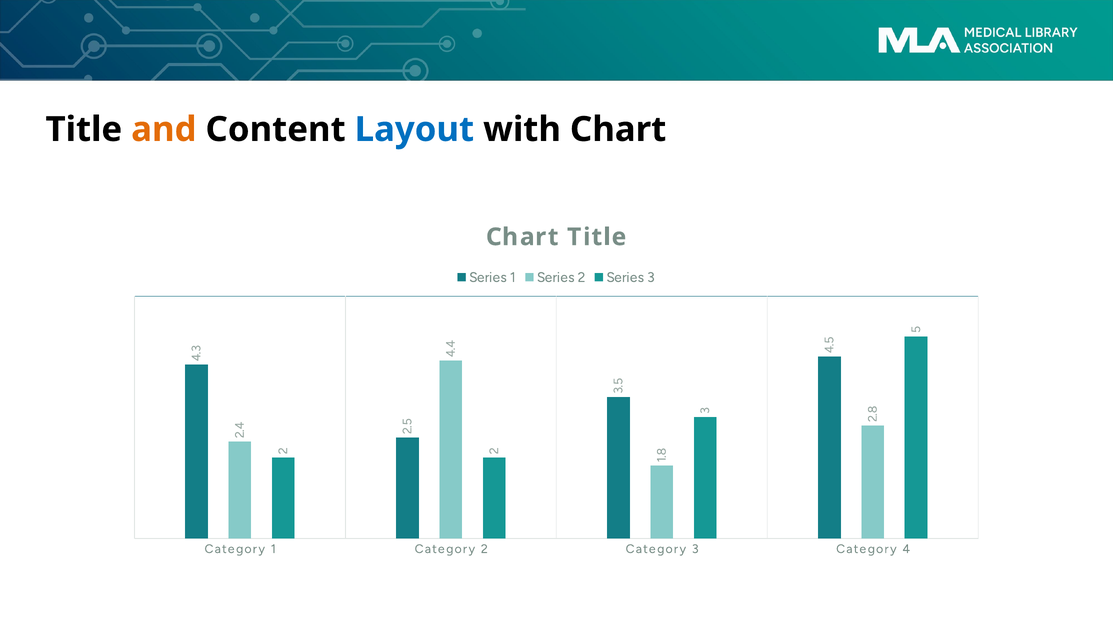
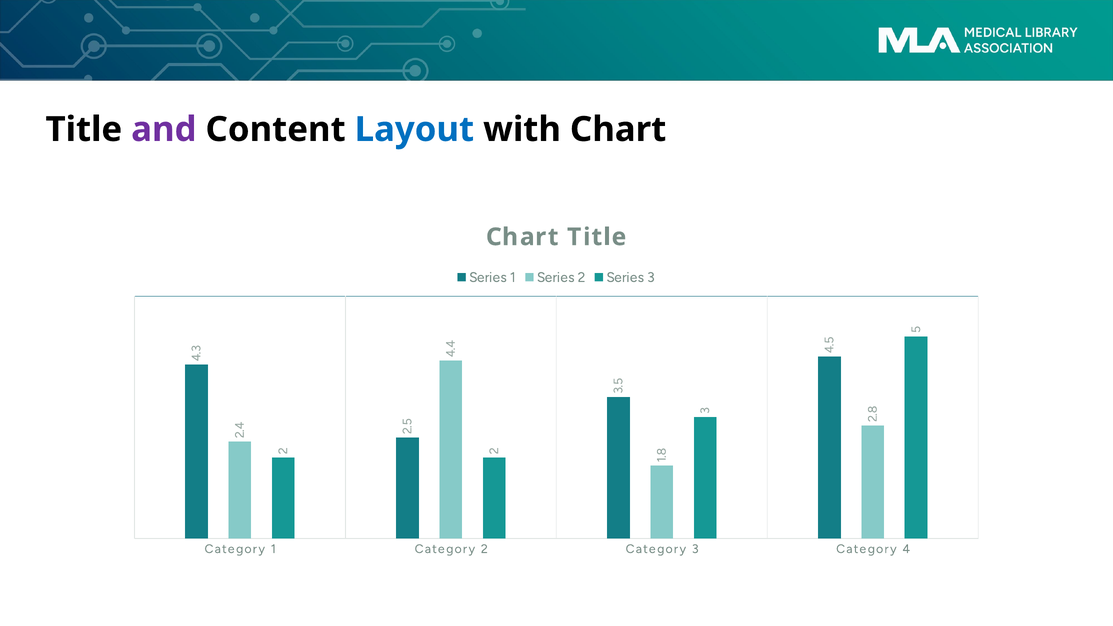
and colour: orange -> purple
